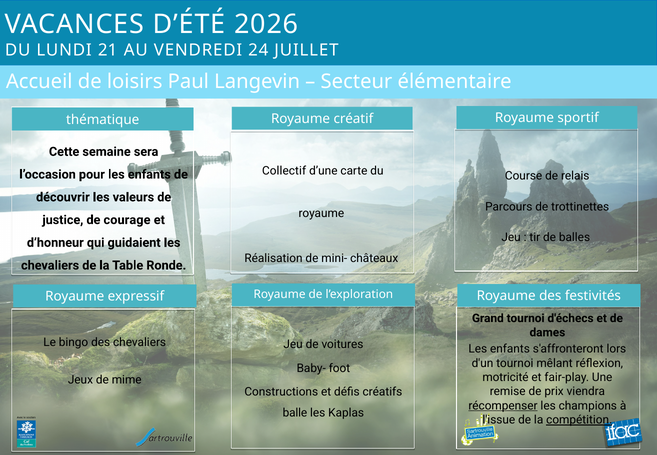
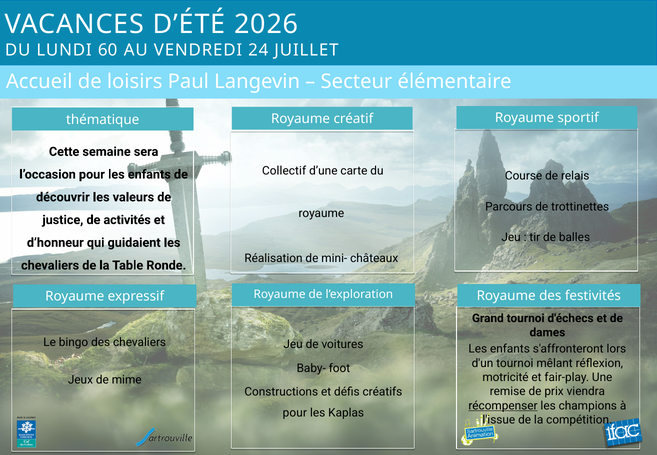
21: 21 -> 60
courage: courage -> activités
balle at (295, 413): balle -> pour
compétition underline: present -> none
